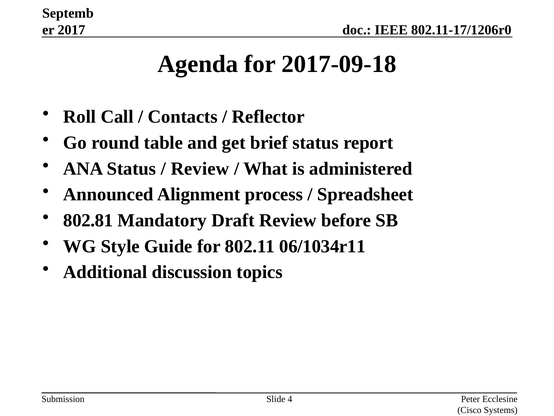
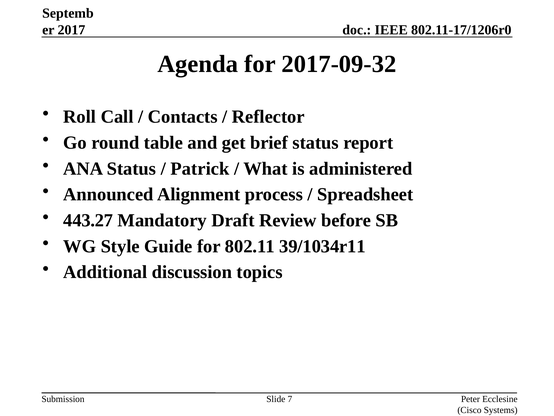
2017-09-18: 2017-09-18 -> 2017-09-32
Review at (200, 168): Review -> Patrick
802.81: 802.81 -> 443.27
06/1034r11: 06/1034r11 -> 39/1034r11
4: 4 -> 7
